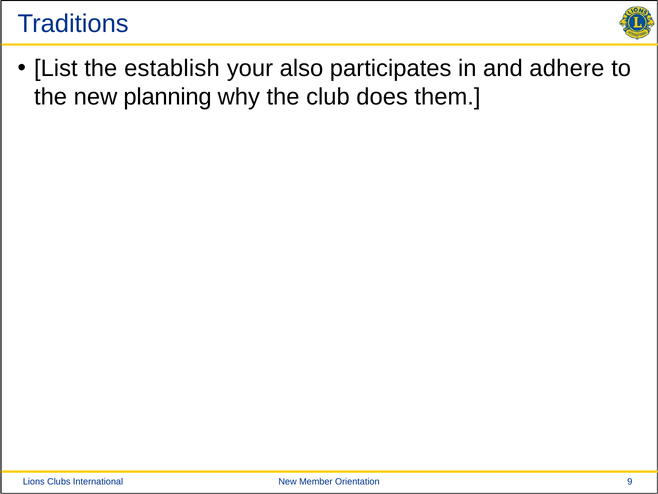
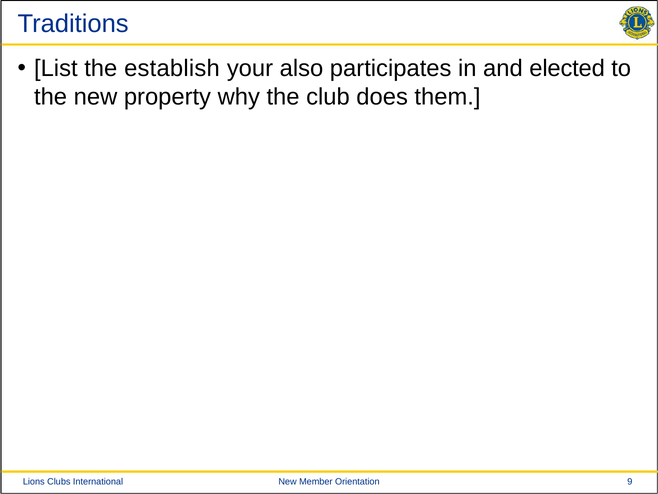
adhere: adhere -> elected
planning: planning -> property
